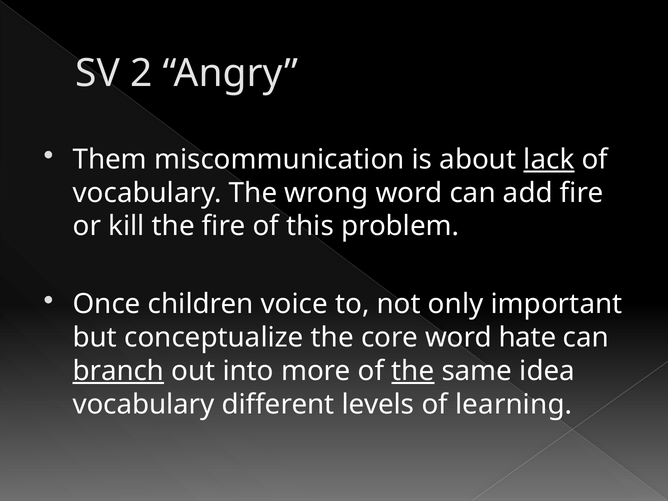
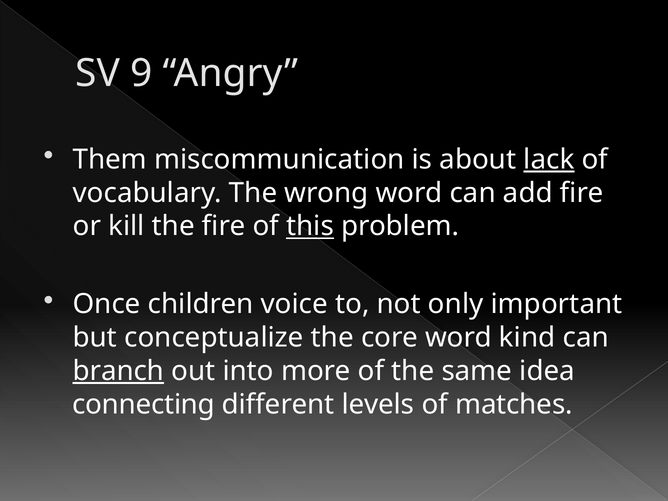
2: 2 -> 9
this underline: none -> present
hate: hate -> kind
the at (413, 371) underline: present -> none
vocabulary at (144, 404): vocabulary -> connecting
learning: learning -> matches
